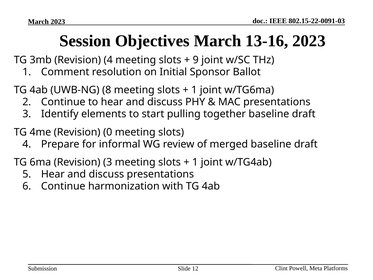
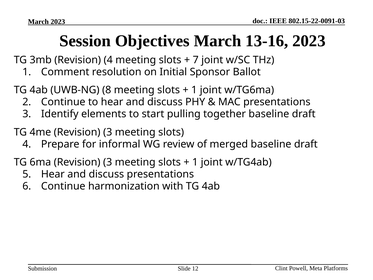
9: 9 -> 7
4me Revision 0: 0 -> 3
